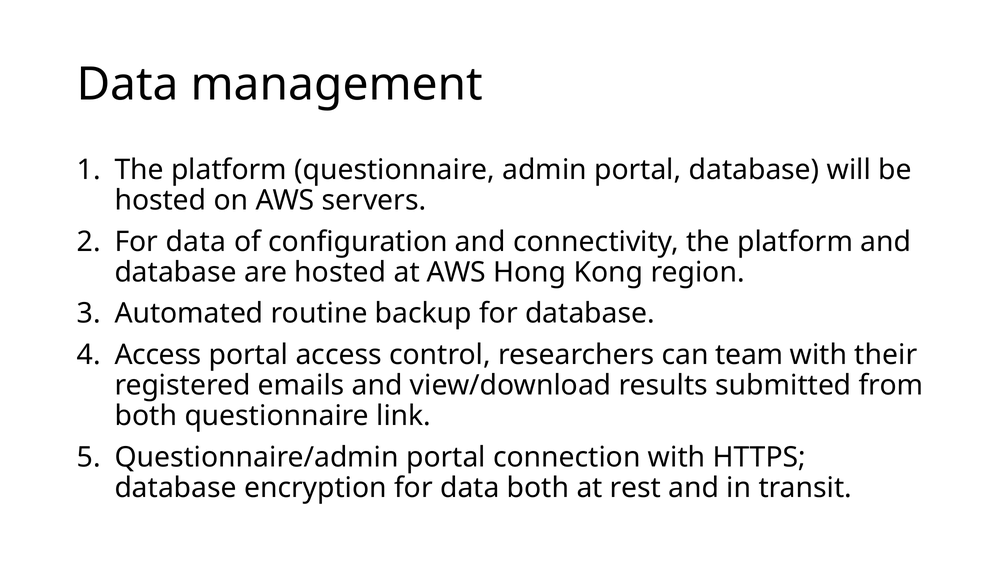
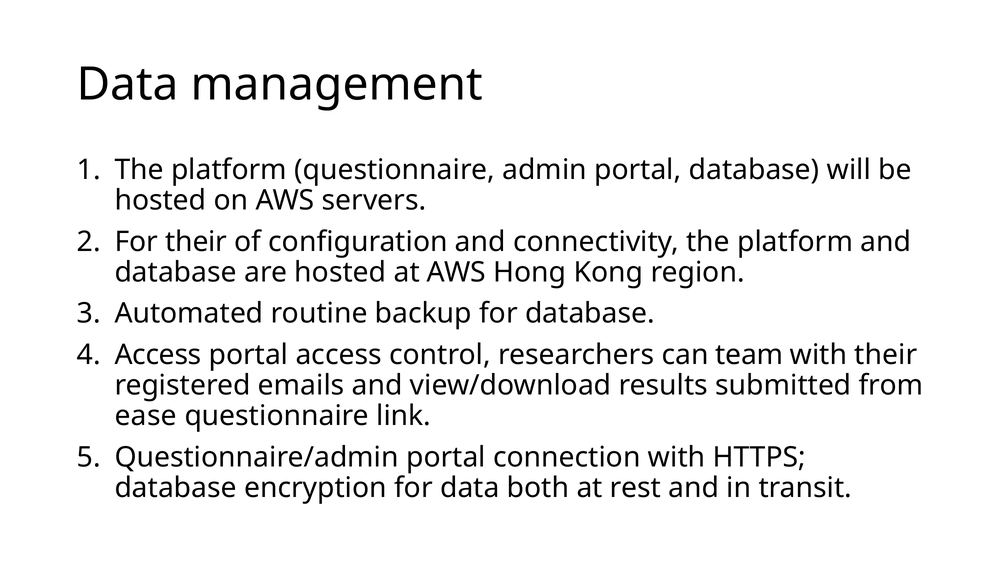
data at (196, 241): data -> their
both at (146, 416): both -> ease
